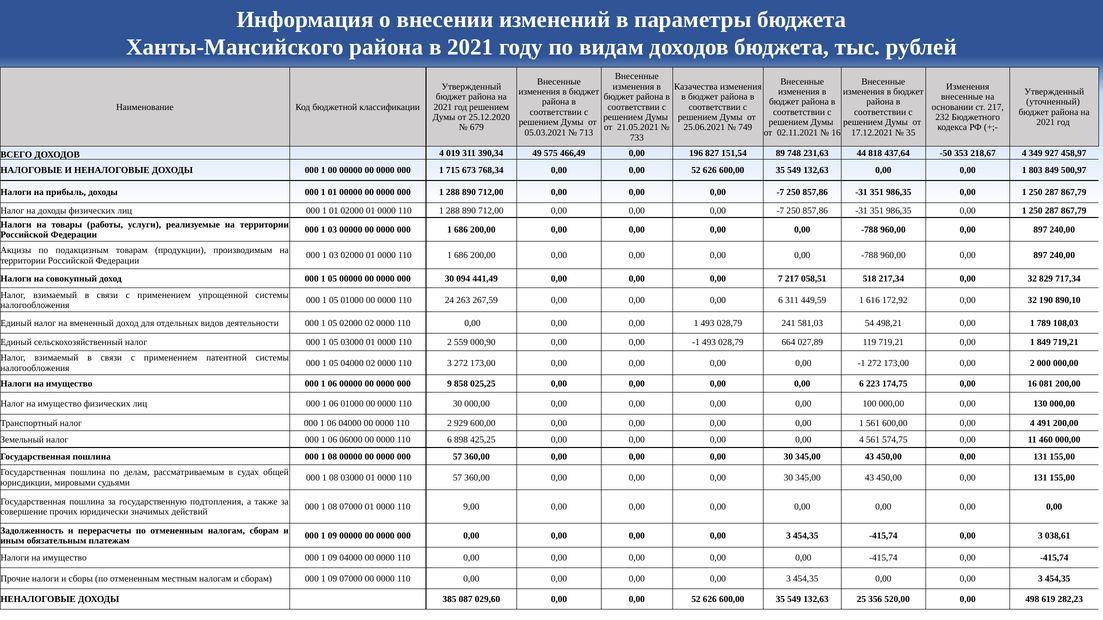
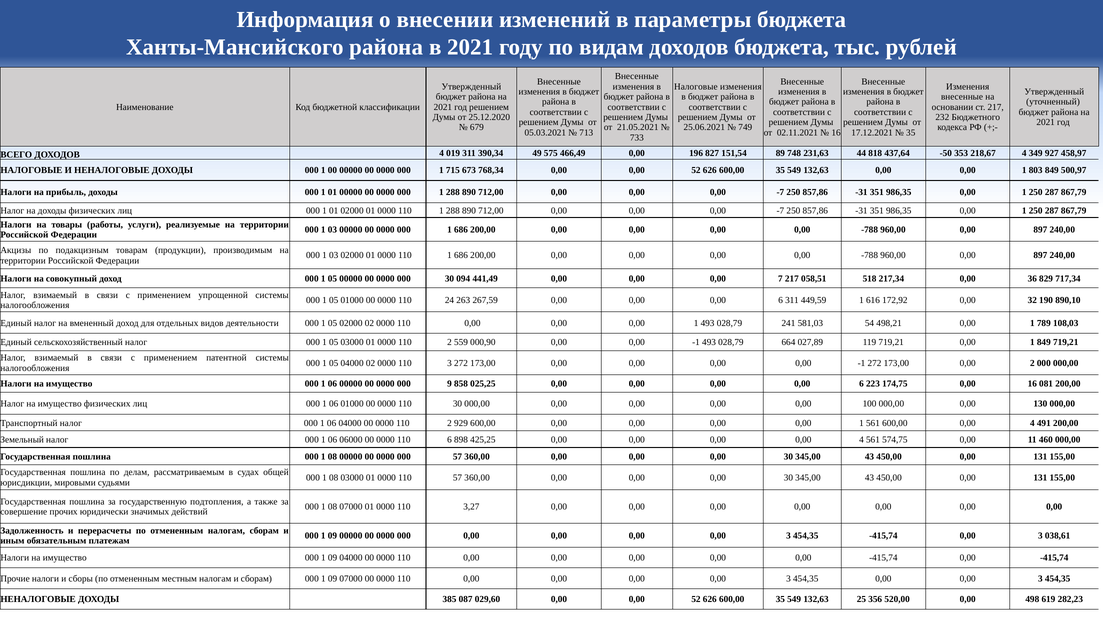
Казачества at (696, 87): Казачества -> Налоговые
217,34 0,00 32: 32 -> 36
9,00: 9,00 -> 3,27
